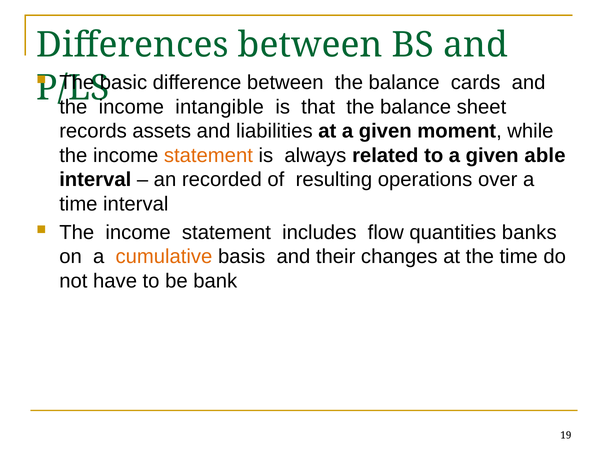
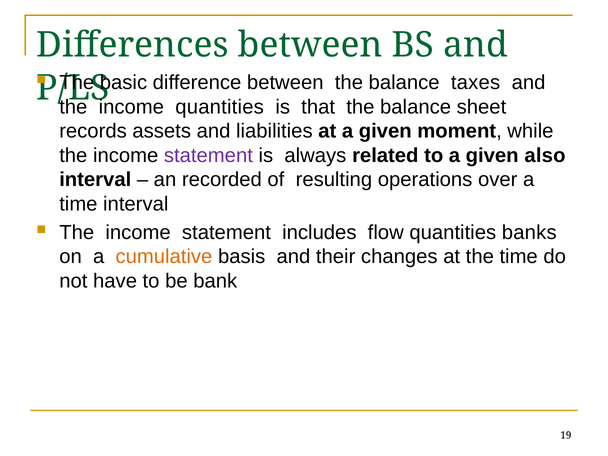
cards: cards -> taxes
income intangible: intangible -> quantities
statement at (208, 155) colour: orange -> purple
able: able -> also
